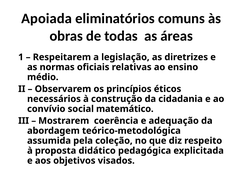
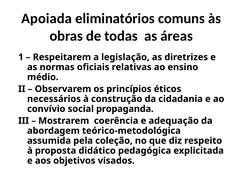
matemático: matemático -> propaganda
